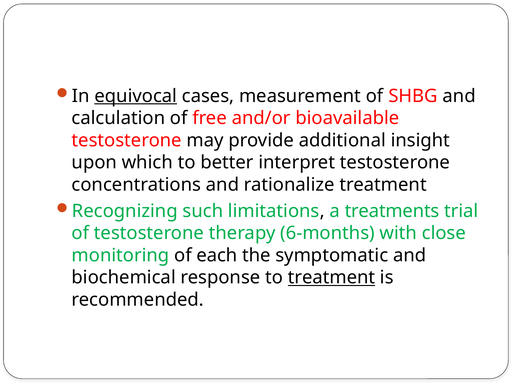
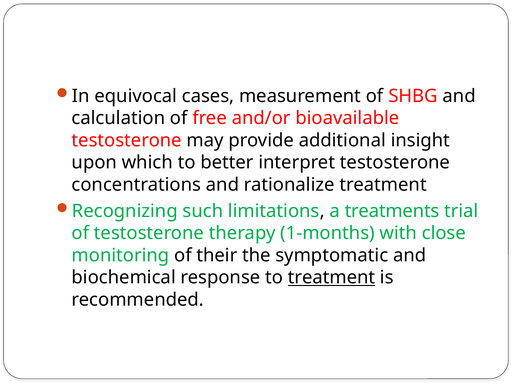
equivocal underline: present -> none
6-months: 6-months -> 1-months
each: each -> their
